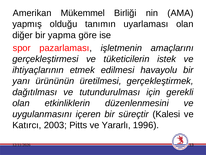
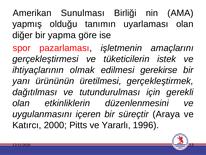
Mükemmel: Mükemmel -> Sunulması
etmek: etmek -> olmak
havayolu: havayolu -> gerekirse
Kalesi: Kalesi -> Araya
2003: 2003 -> 2000
